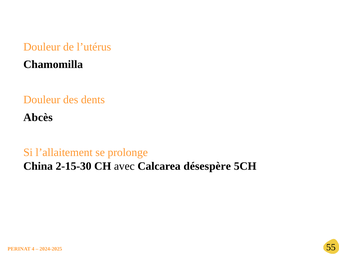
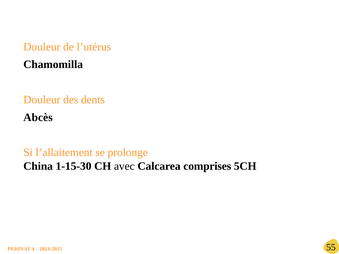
2-15-30: 2-15-30 -> 1-15-30
désespère: désespère -> comprises
